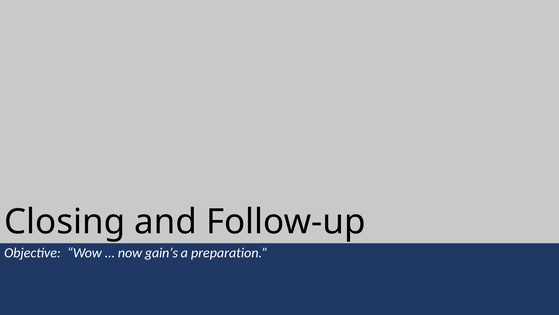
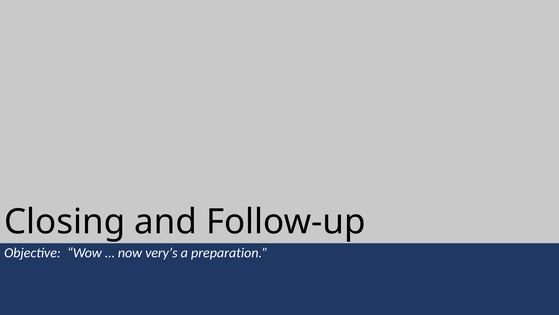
gain’s: gain’s -> very’s
